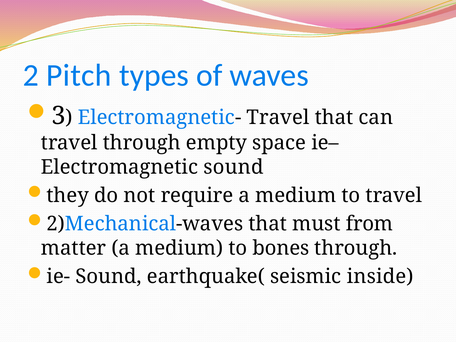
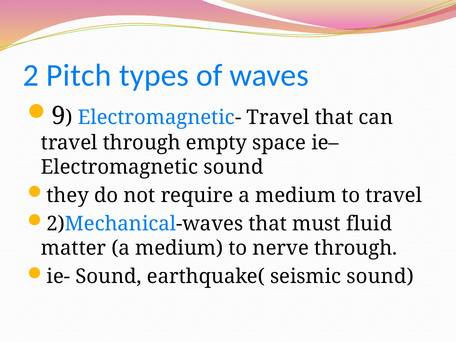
3: 3 -> 9
from: from -> fluid
bones: bones -> nerve
seismic inside: inside -> sound
